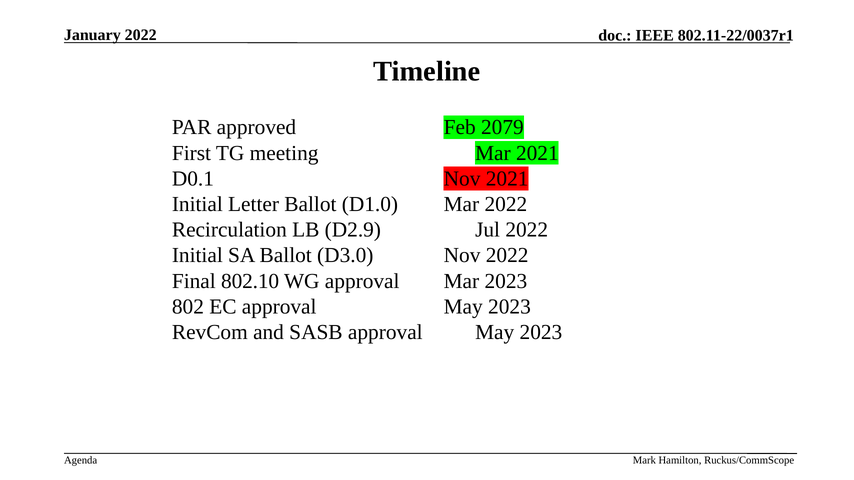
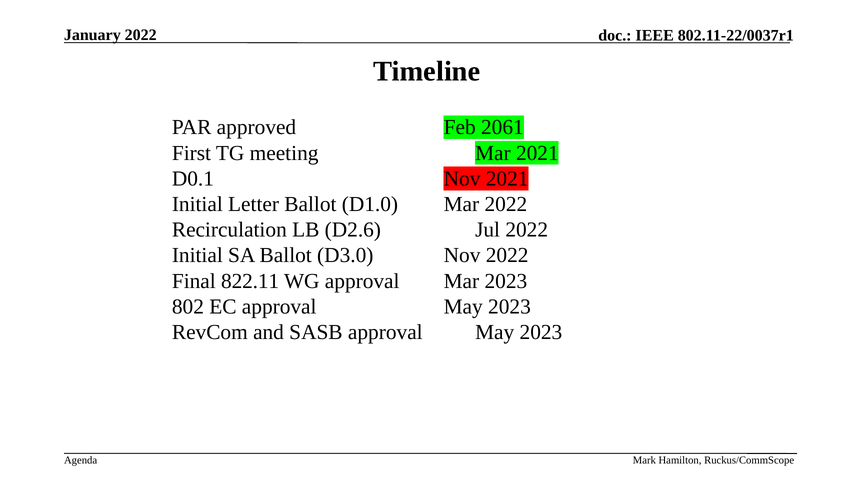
2079: 2079 -> 2061
D2.9: D2.9 -> D2.6
802.10: 802.10 -> 822.11
